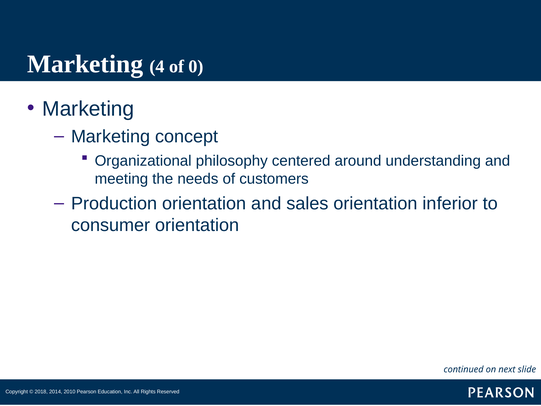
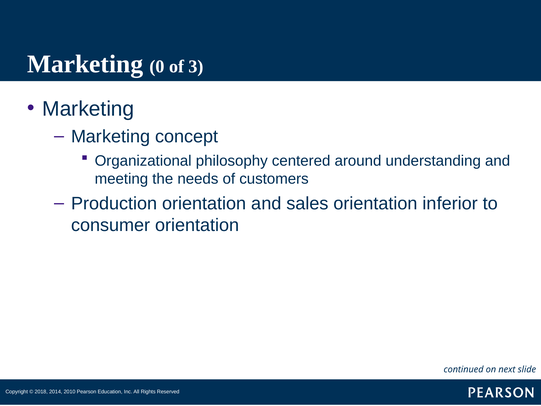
4: 4 -> 0
0: 0 -> 3
